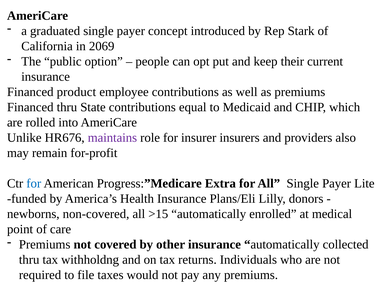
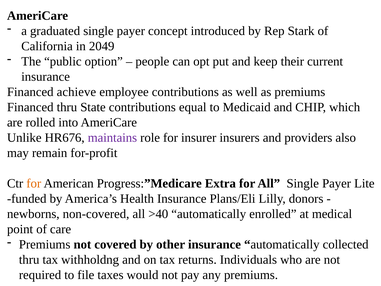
2069: 2069 -> 2049
product: product -> achieve
for at (34, 183) colour: blue -> orange
>15: >15 -> >40
